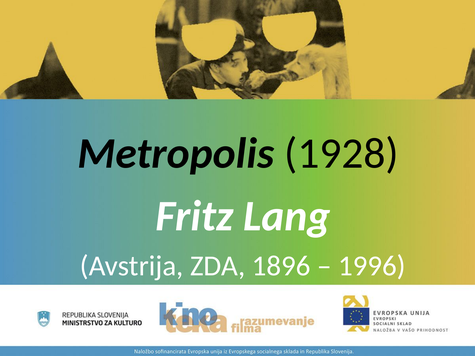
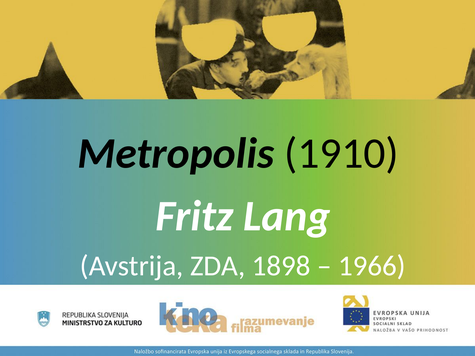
1928: 1928 -> 1910
1896: 1896 -> 1898
1996: 1996 -> 1966
